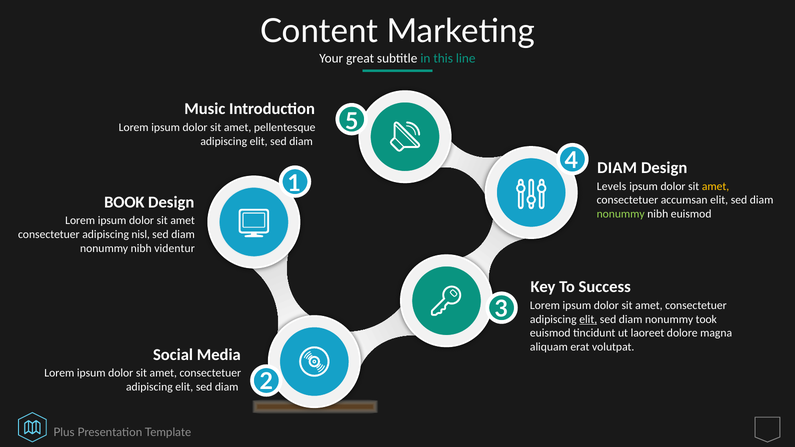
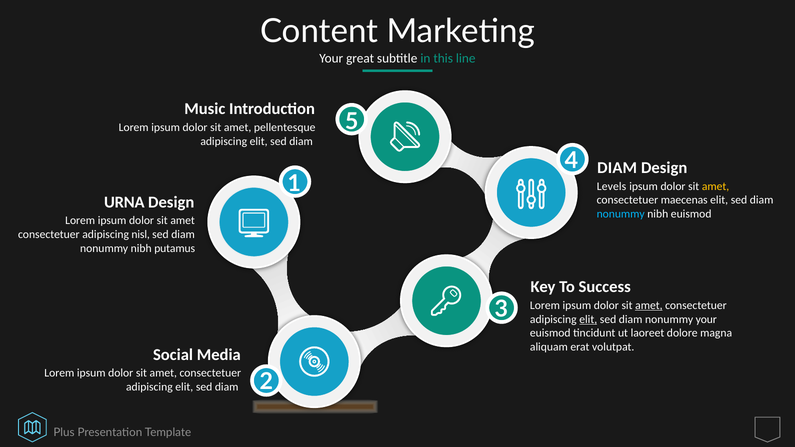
BOOK: BOOK -> URNA
accumsan: accumsan -> maecenas
nonummy at (621, 214) colour: light green -> light blue
videntur: videntur -> putamus
amet at (649, 305) underline: none -> present
nonummy took: took -> your
